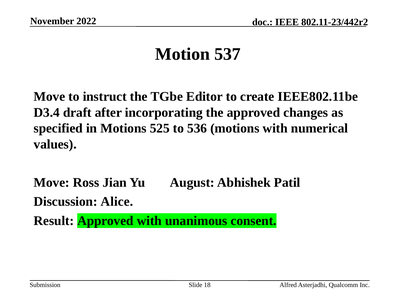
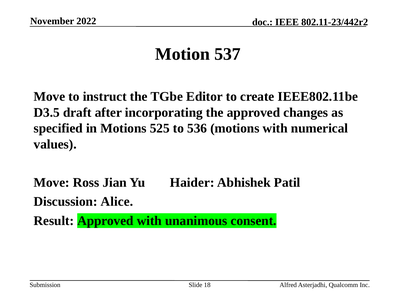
D3.4: D3.4 -> D3.5
August: August -> Haider
